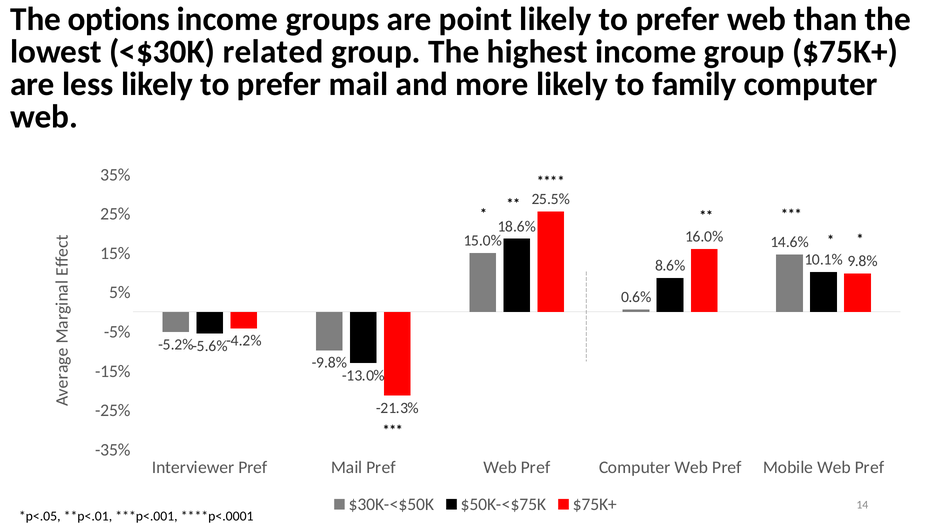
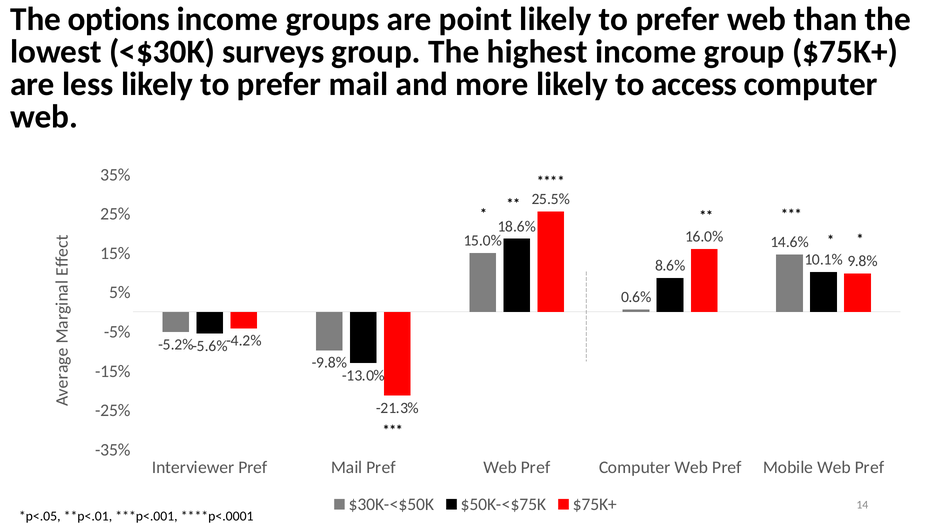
related: related -> surveys
family: family -> access
